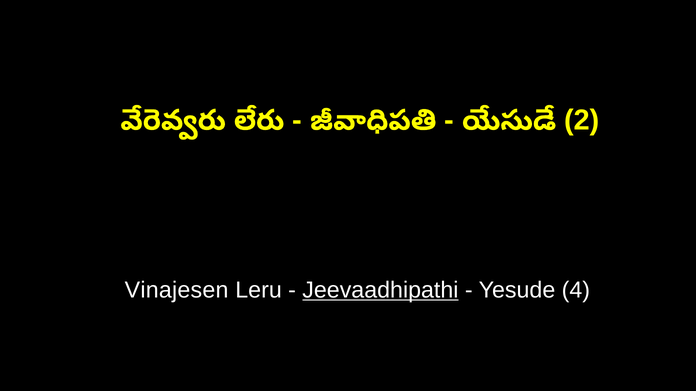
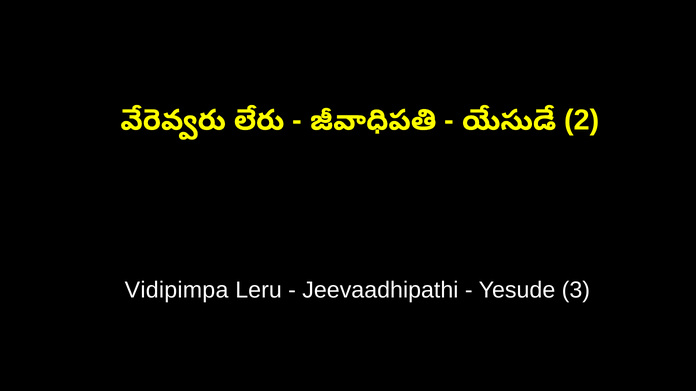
Vinajesen: Vinajesen -> Vidipimpa
Jeevaadhipathi underline: present -> none
4: 4 -> 3
